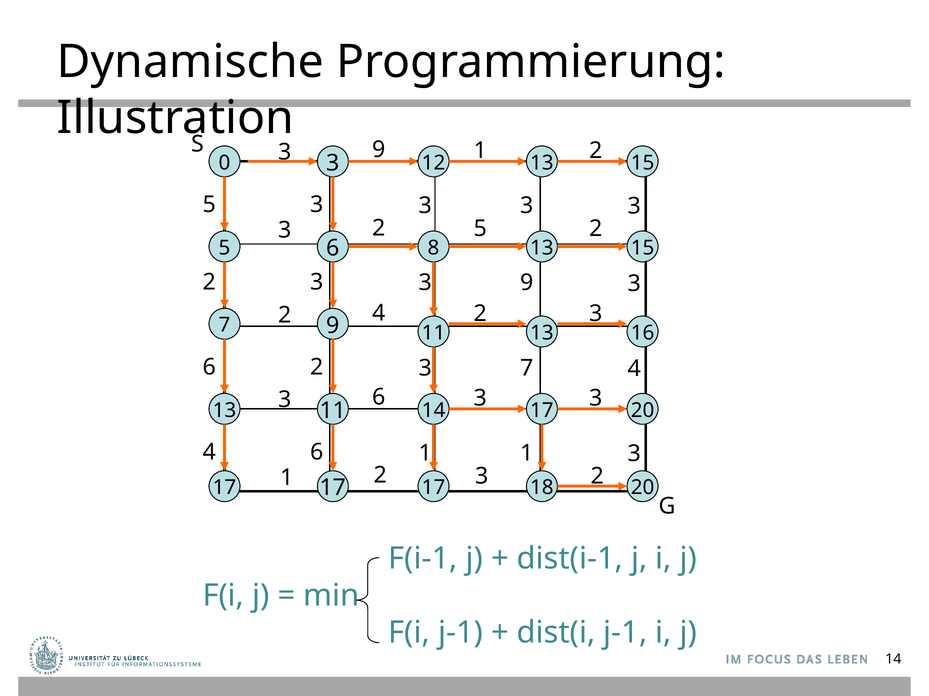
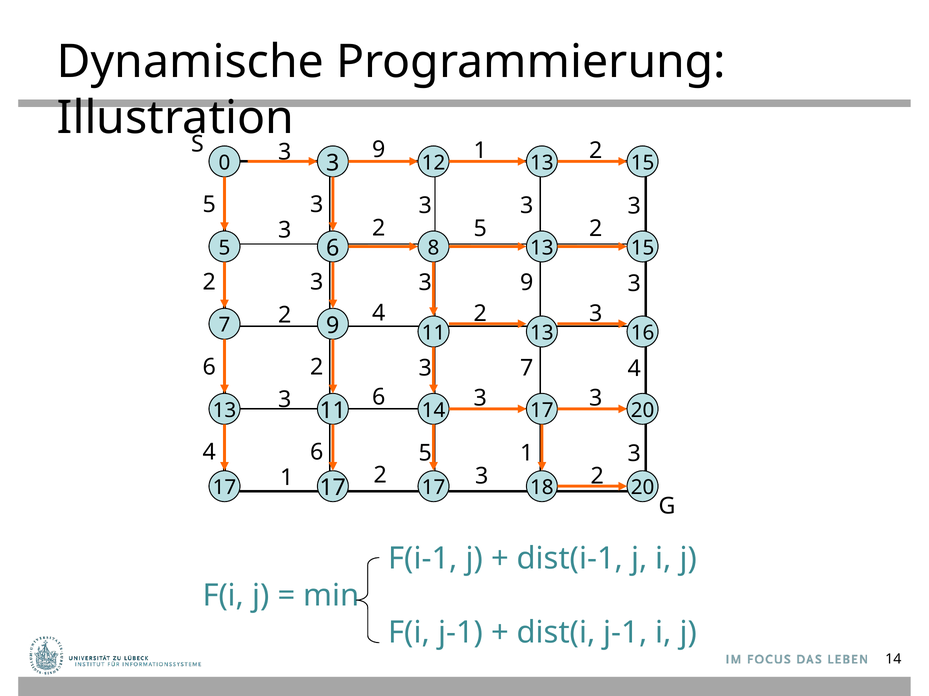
6 1: 1 -> 5
